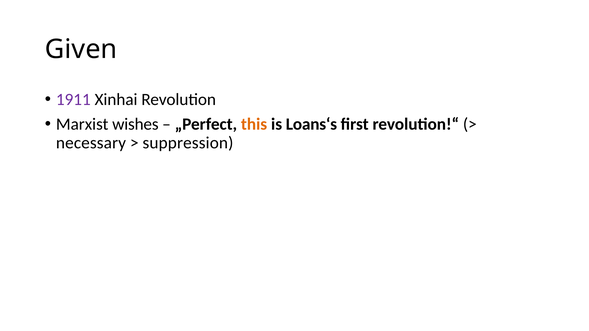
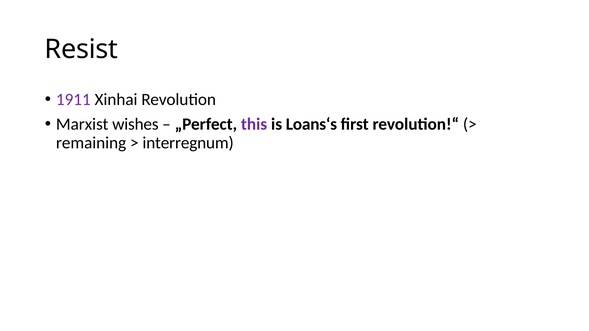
Given: Given -> Resist
this colour: orange -> purple
necessary: necessary -> remaining
suppression: suppression -> interregnum
